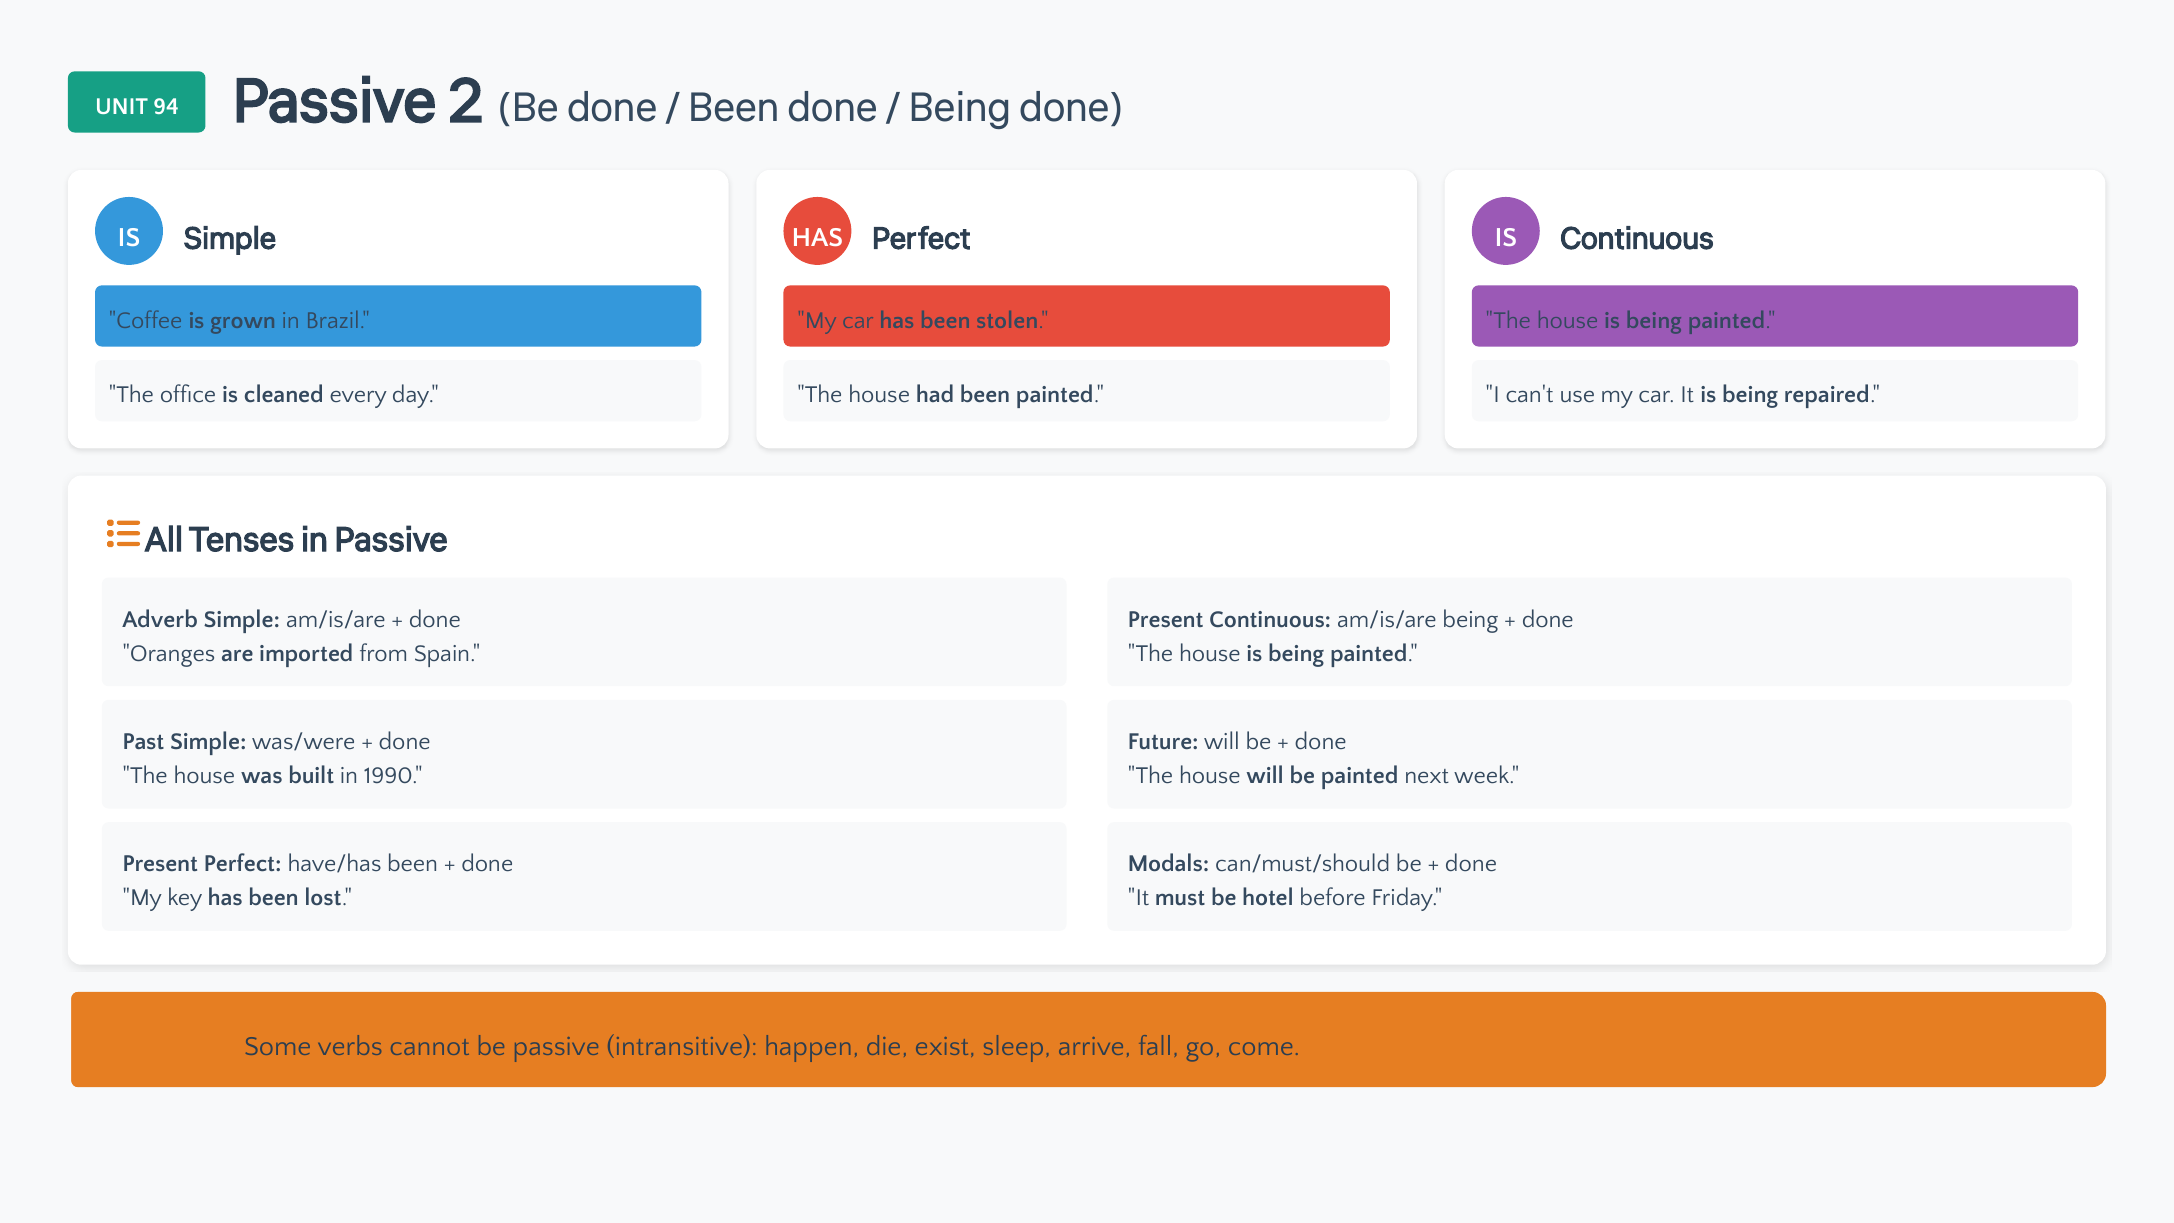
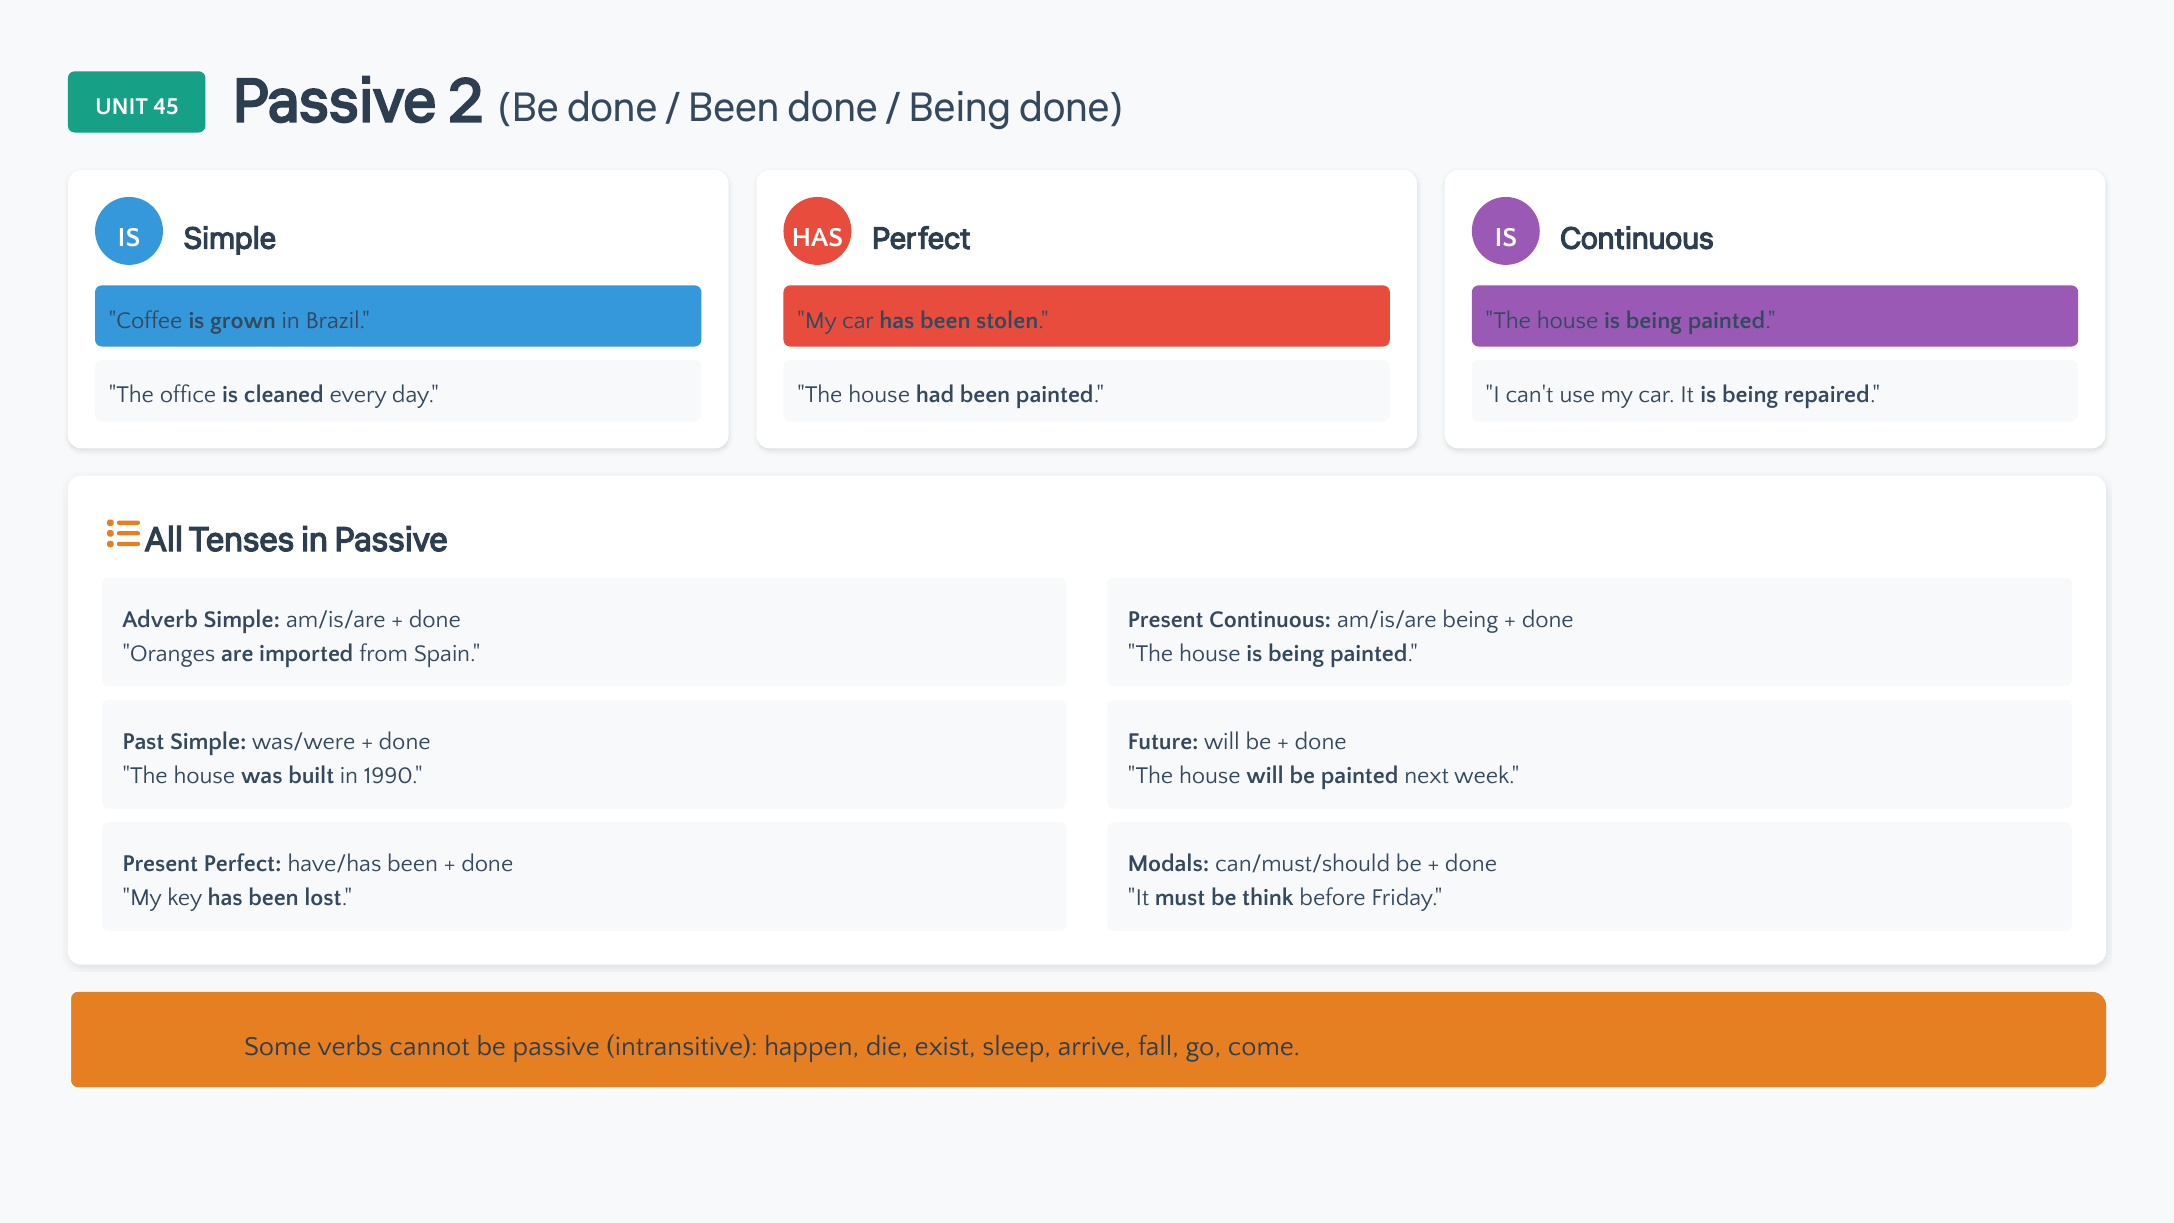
94: 94 -> 45
hotel: hotel -> think
